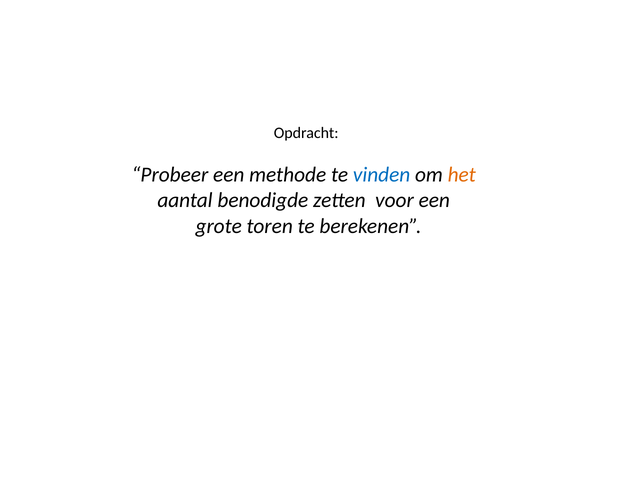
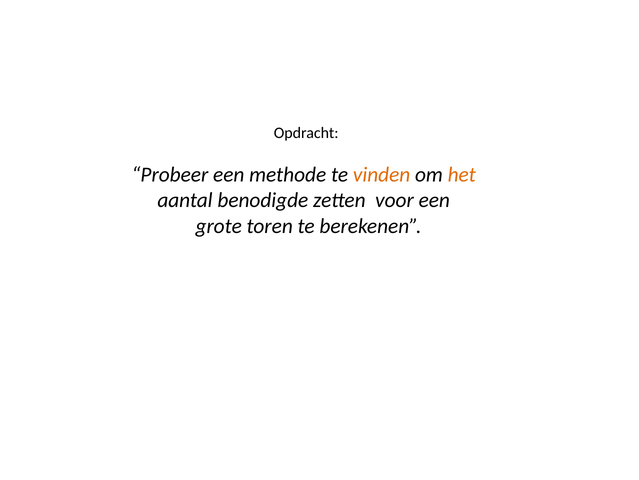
vinden colour: blue -> orange
